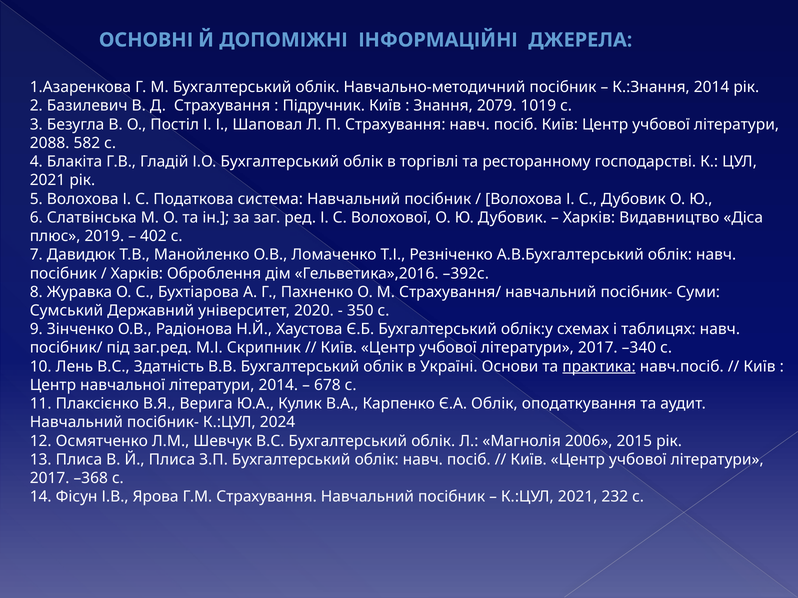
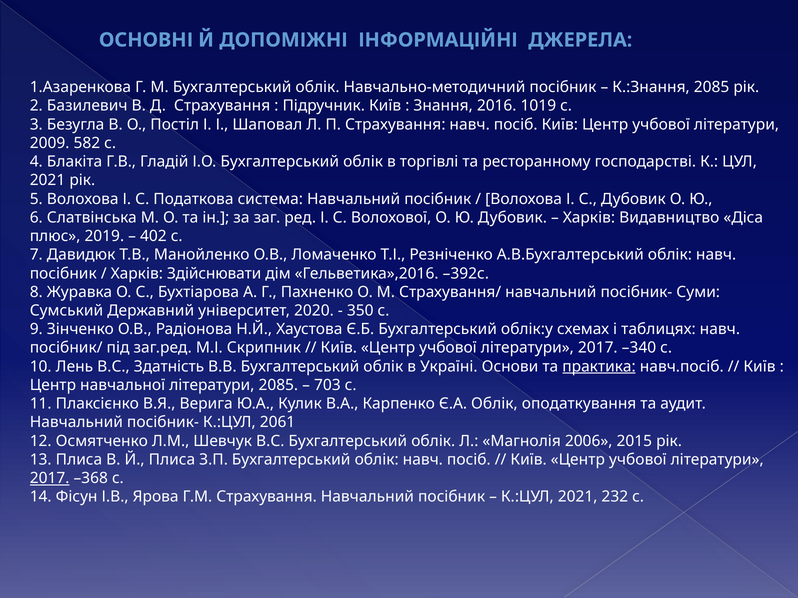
К.:Знання 2014: 2014 -> 2085
2079: 2079 -> 2016
2088: 2088 -> 2009
Оброблення: Оброблення -> Здійснювати
літератури 2014: 2014 -> 2085
678: 678 -> 703
2024: 2024 -> 2061
2017 at (50, 479) underline: none -> present
